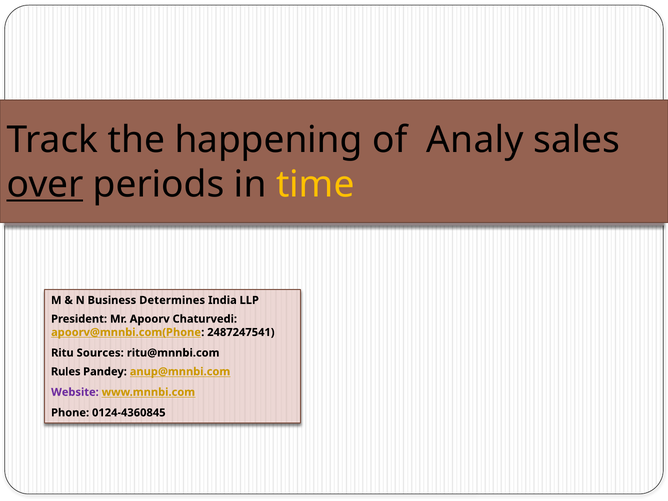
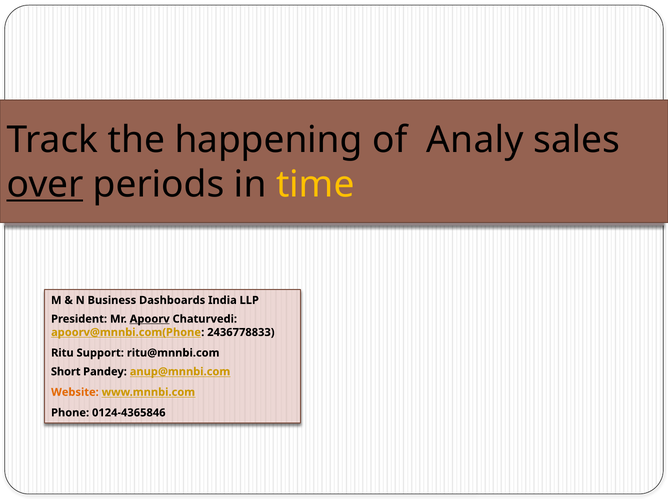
Determines: Determines -> Dashboards
Apoorv underline: none -> present
2487247541: 2487247541 -> 2436778833
Sources: Sources -> Support
Rules: Rules -> Short
Website colour: purple -> orange
0124-4360845: 0124-4360845 -> 0124-4365846
